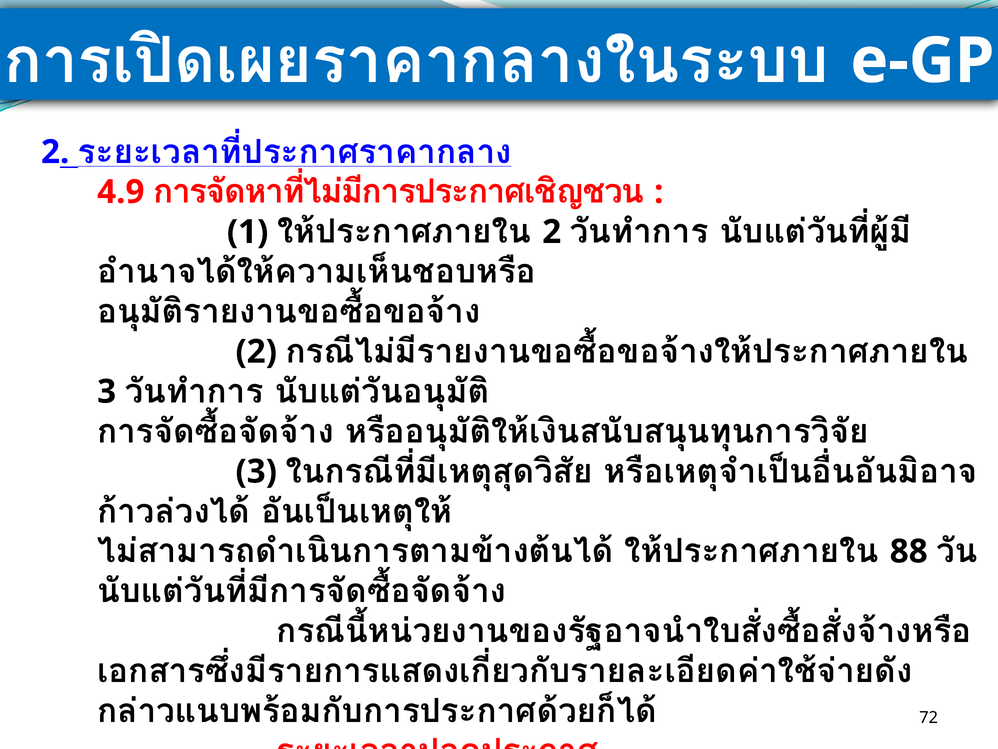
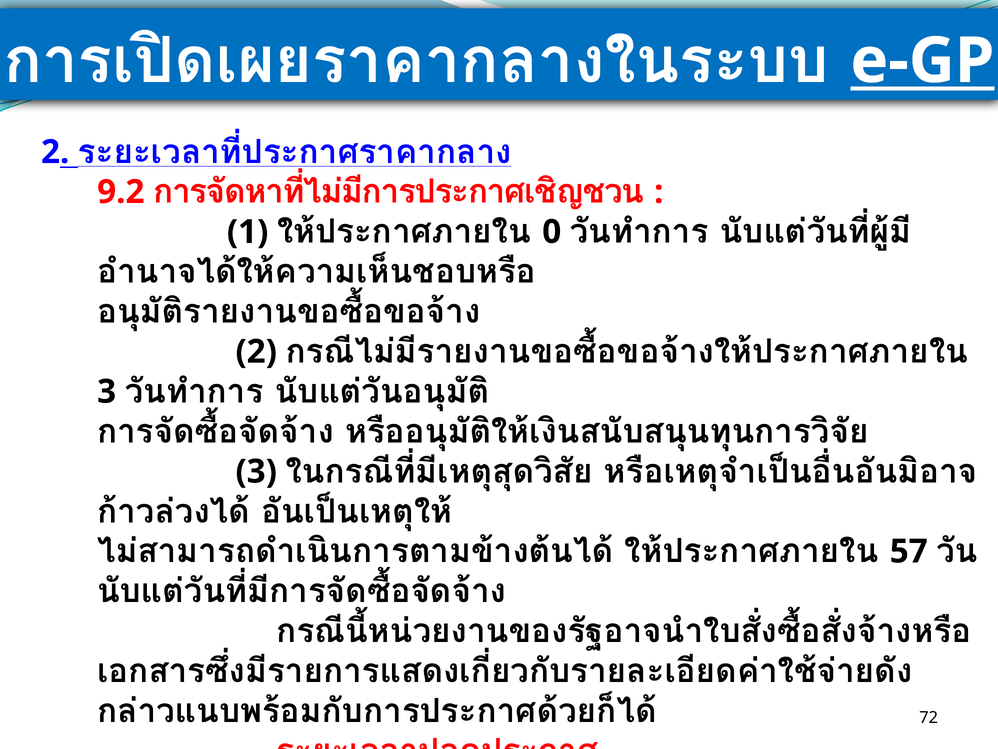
e-GP underline: none -> present
4.9: 4.9 -> 9.2
2 at (552, 232): 2 -> 0
88: 88 -> 57
